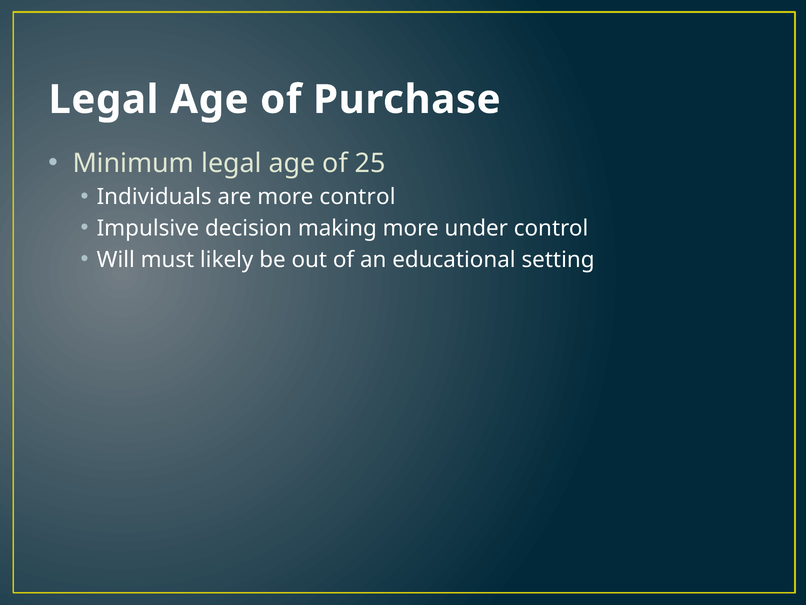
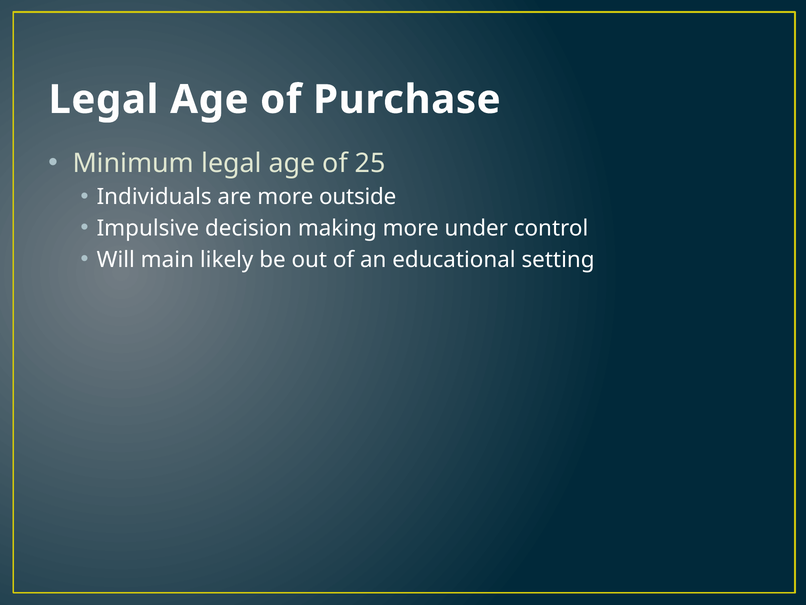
more control: control -> outside
must: must -> main
